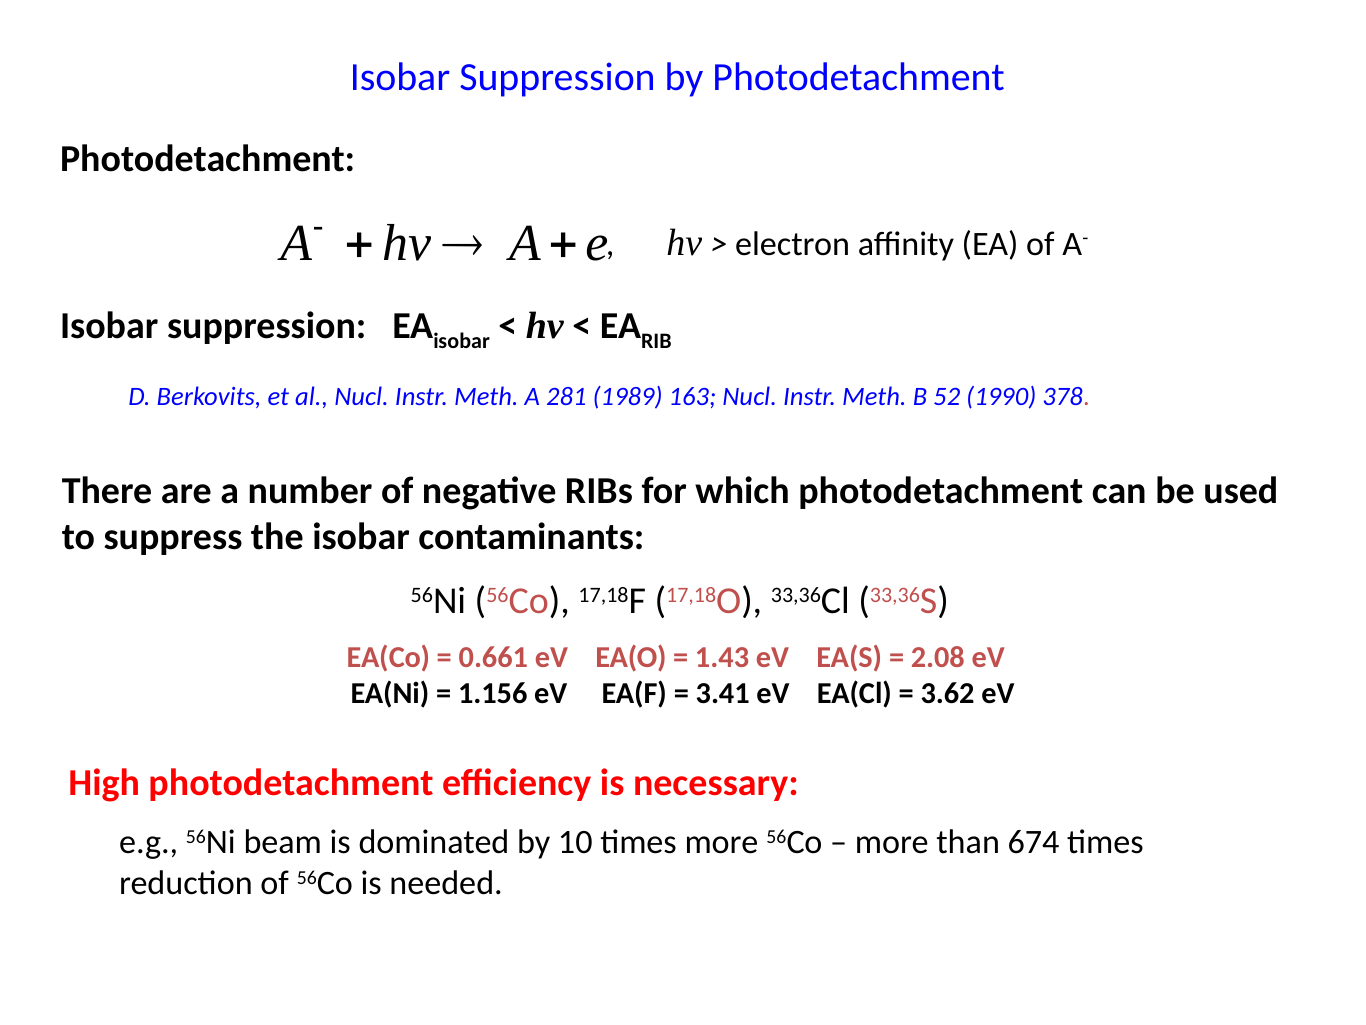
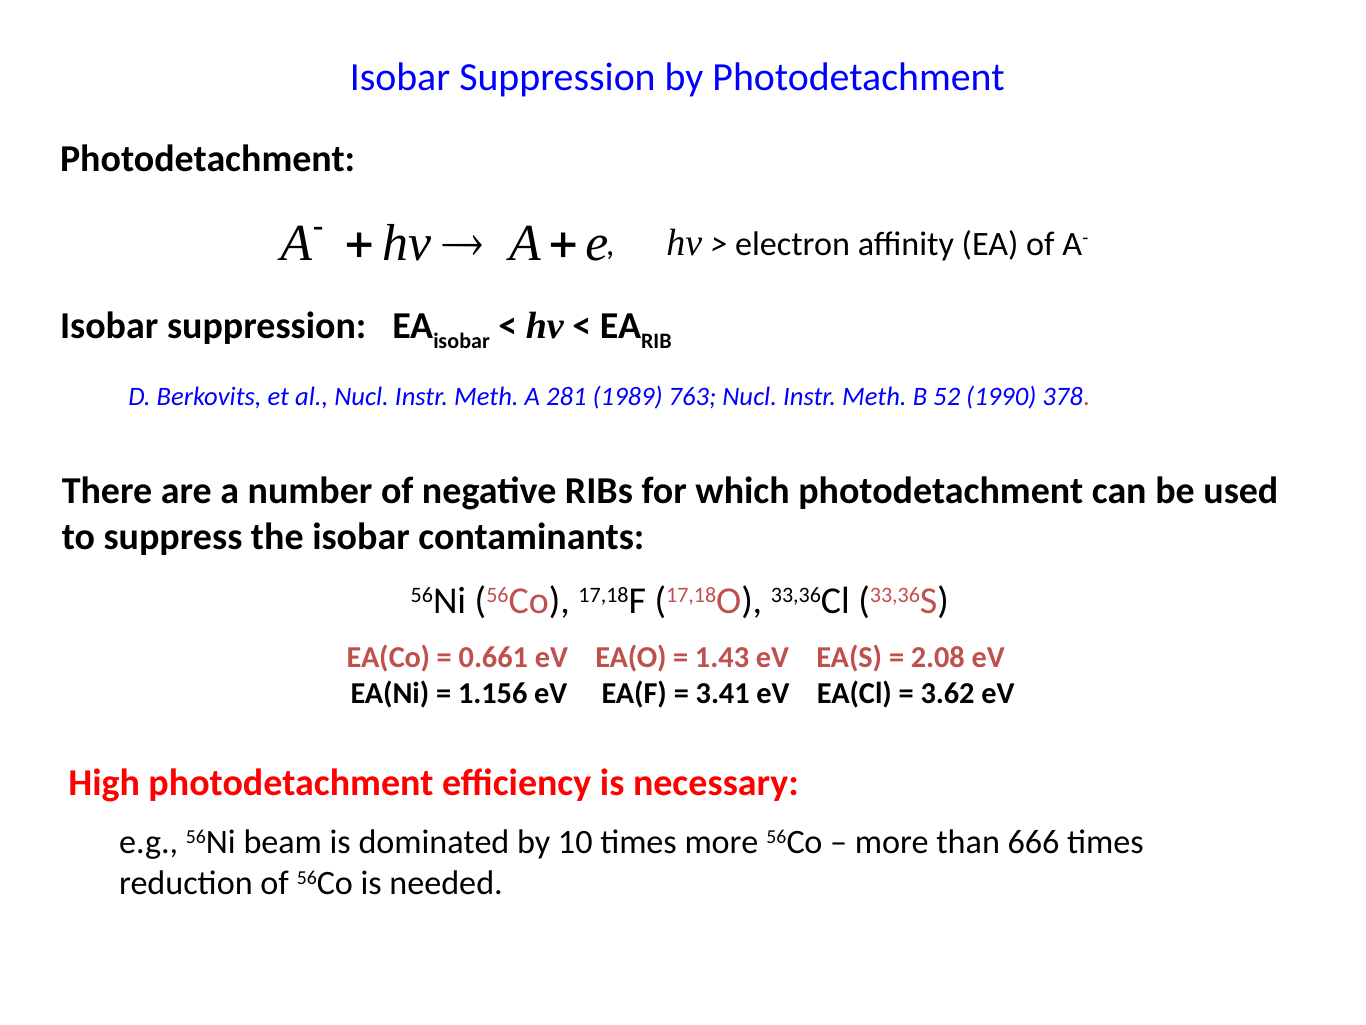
163: 163 -> 763
674: 674 -> 666
